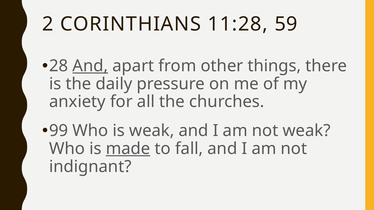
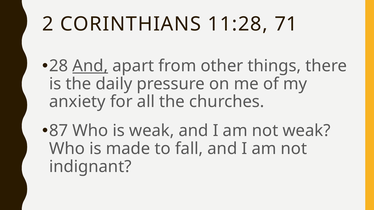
59: 59 -> 71
99: 99 -> 87
made underline: present -> none
